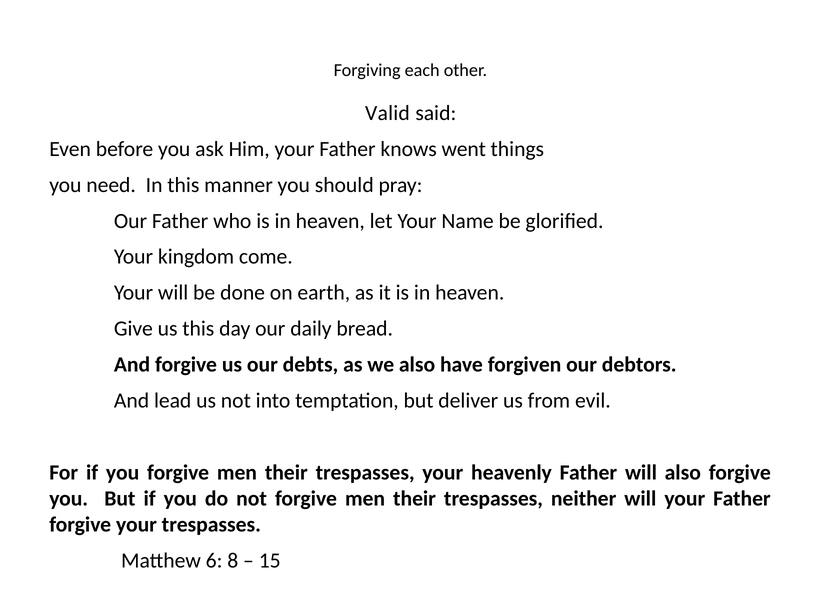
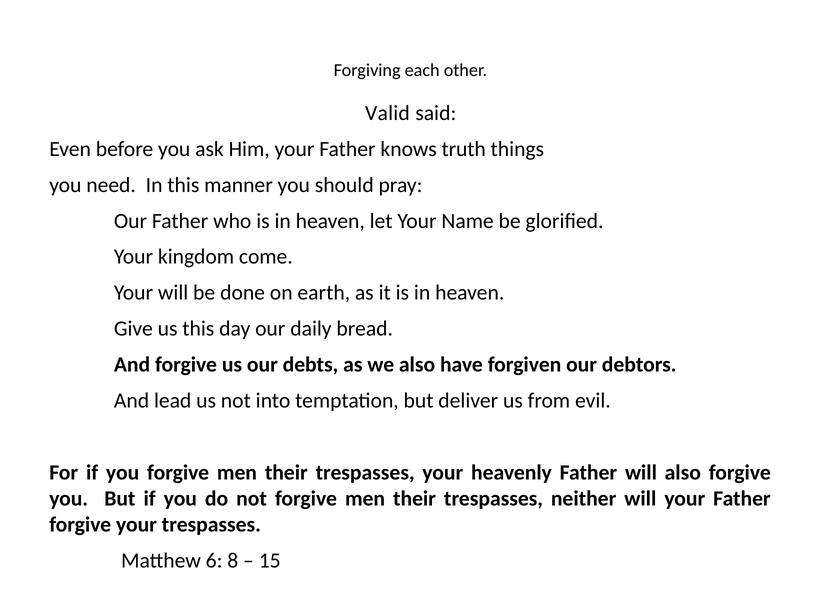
went: went -> truth
